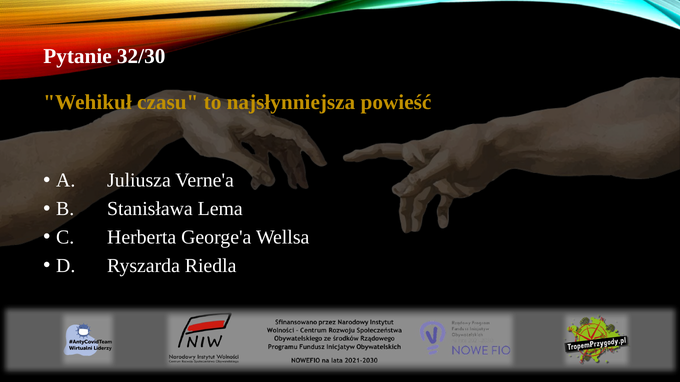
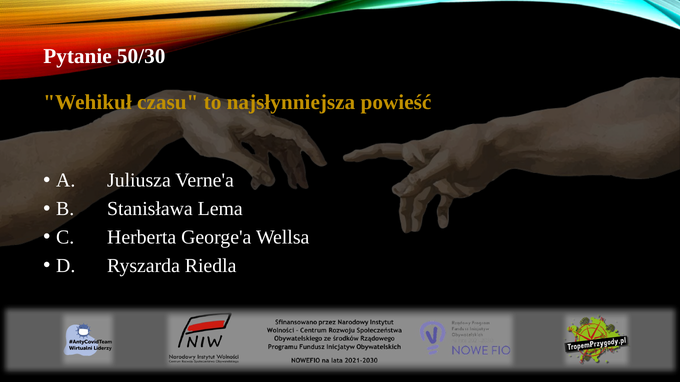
32/30: 32/30 -> 50/30
